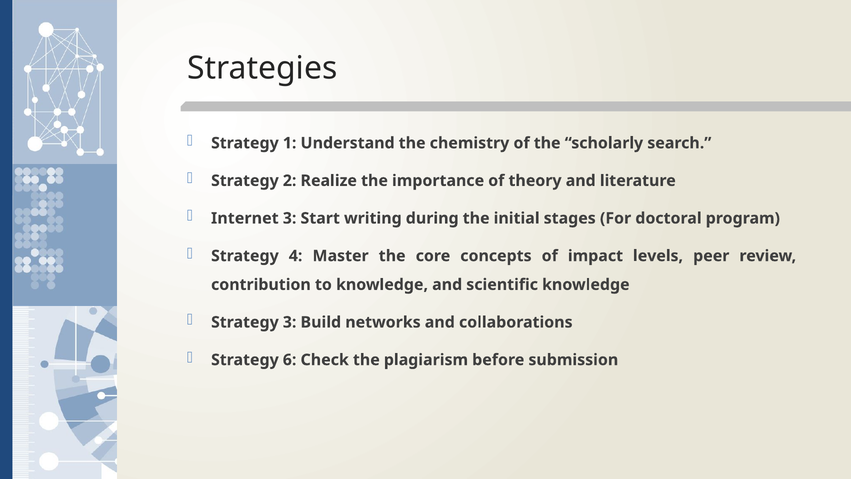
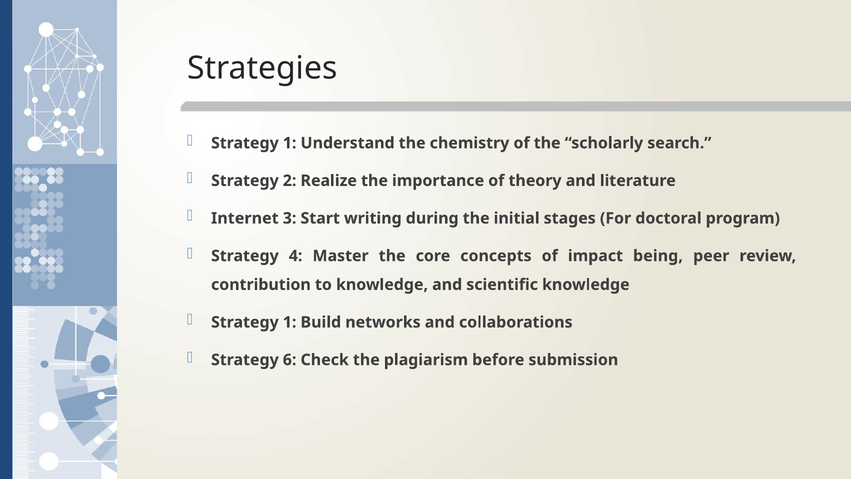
levels: levels -> being
3 at (290, 322): 3 -> 1
